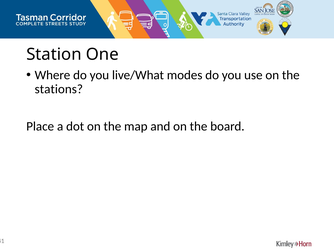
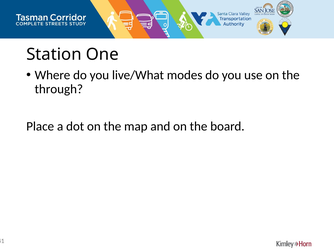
stations: stations -> through
